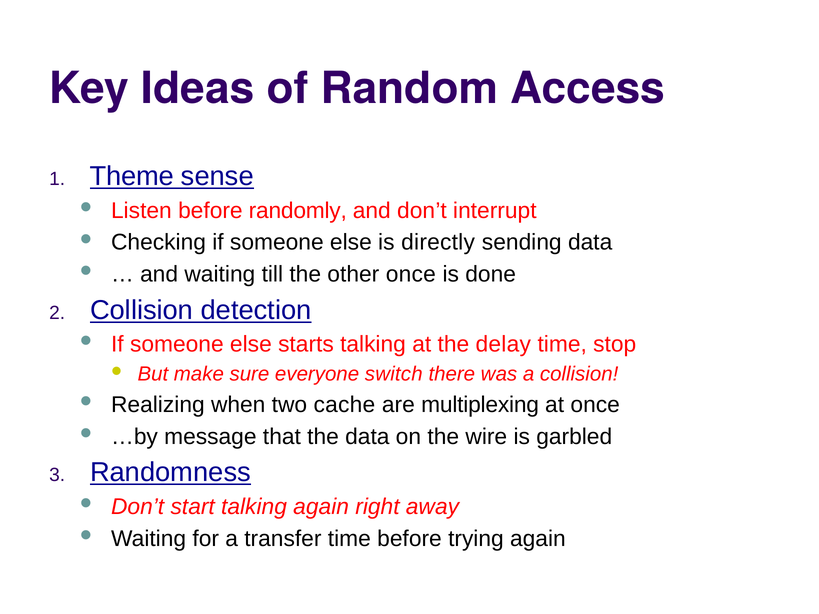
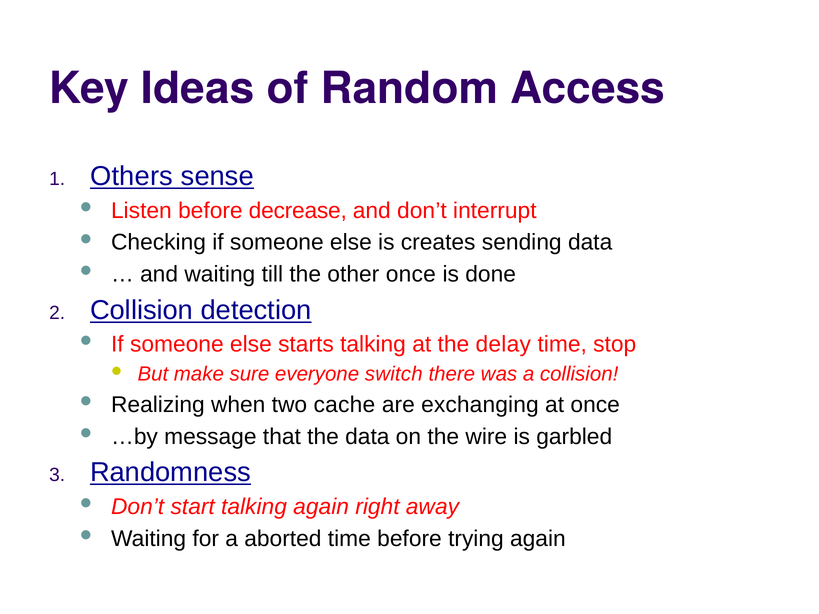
Theme: Theme -> Others
randomly: randomly -> decrease
directly: directly -> creates
multiplexing: multiplexing -> exchanging
transfer: transfer -> aborted
